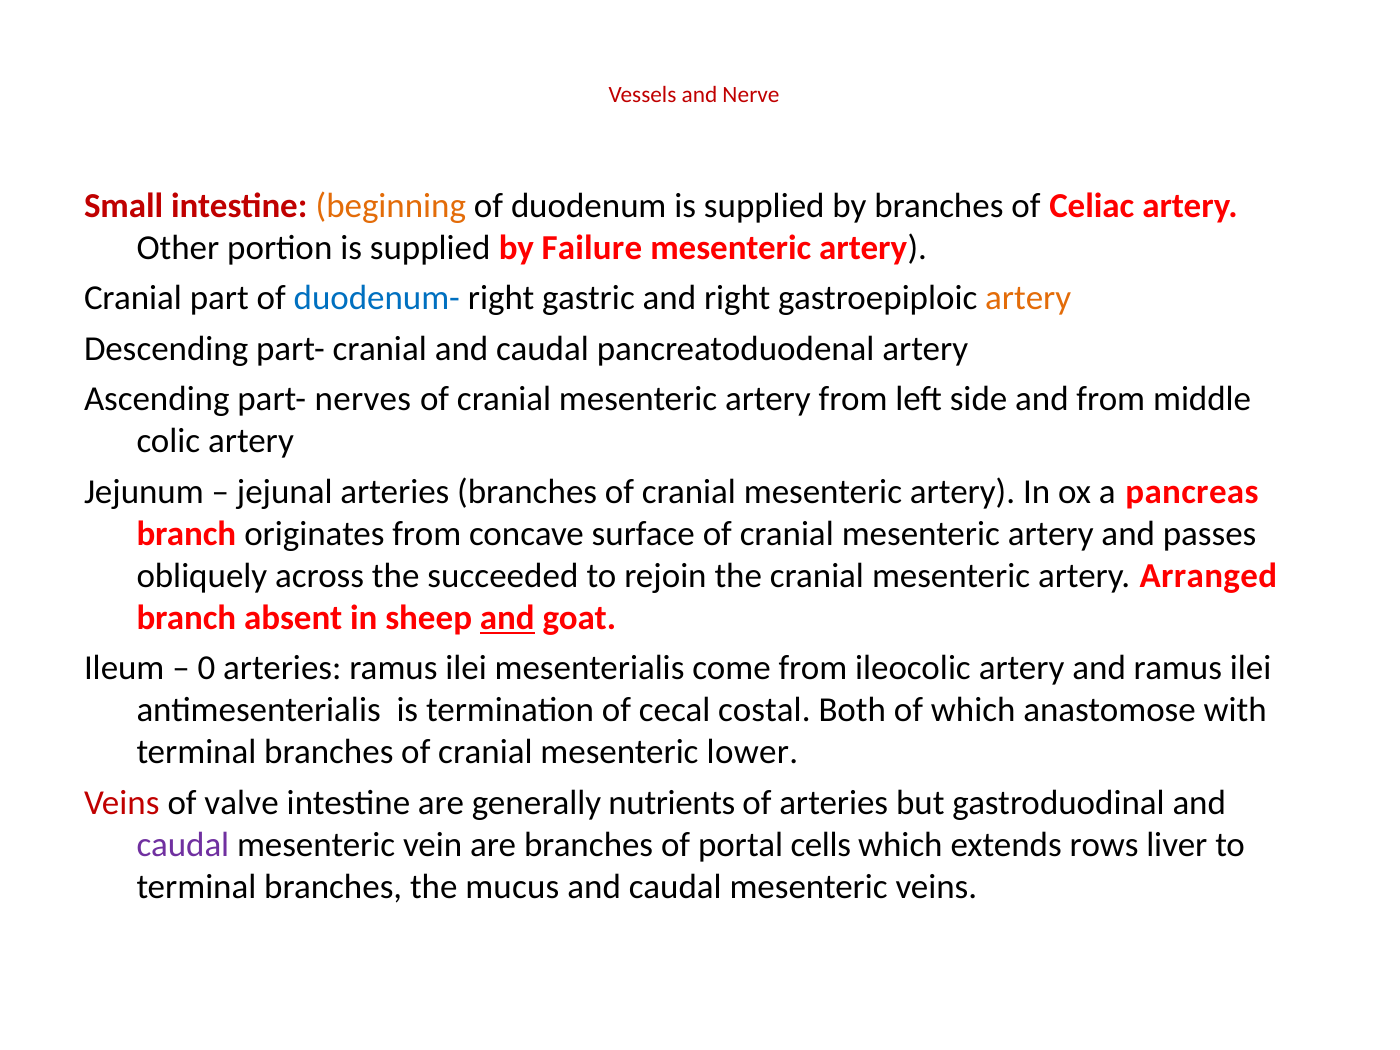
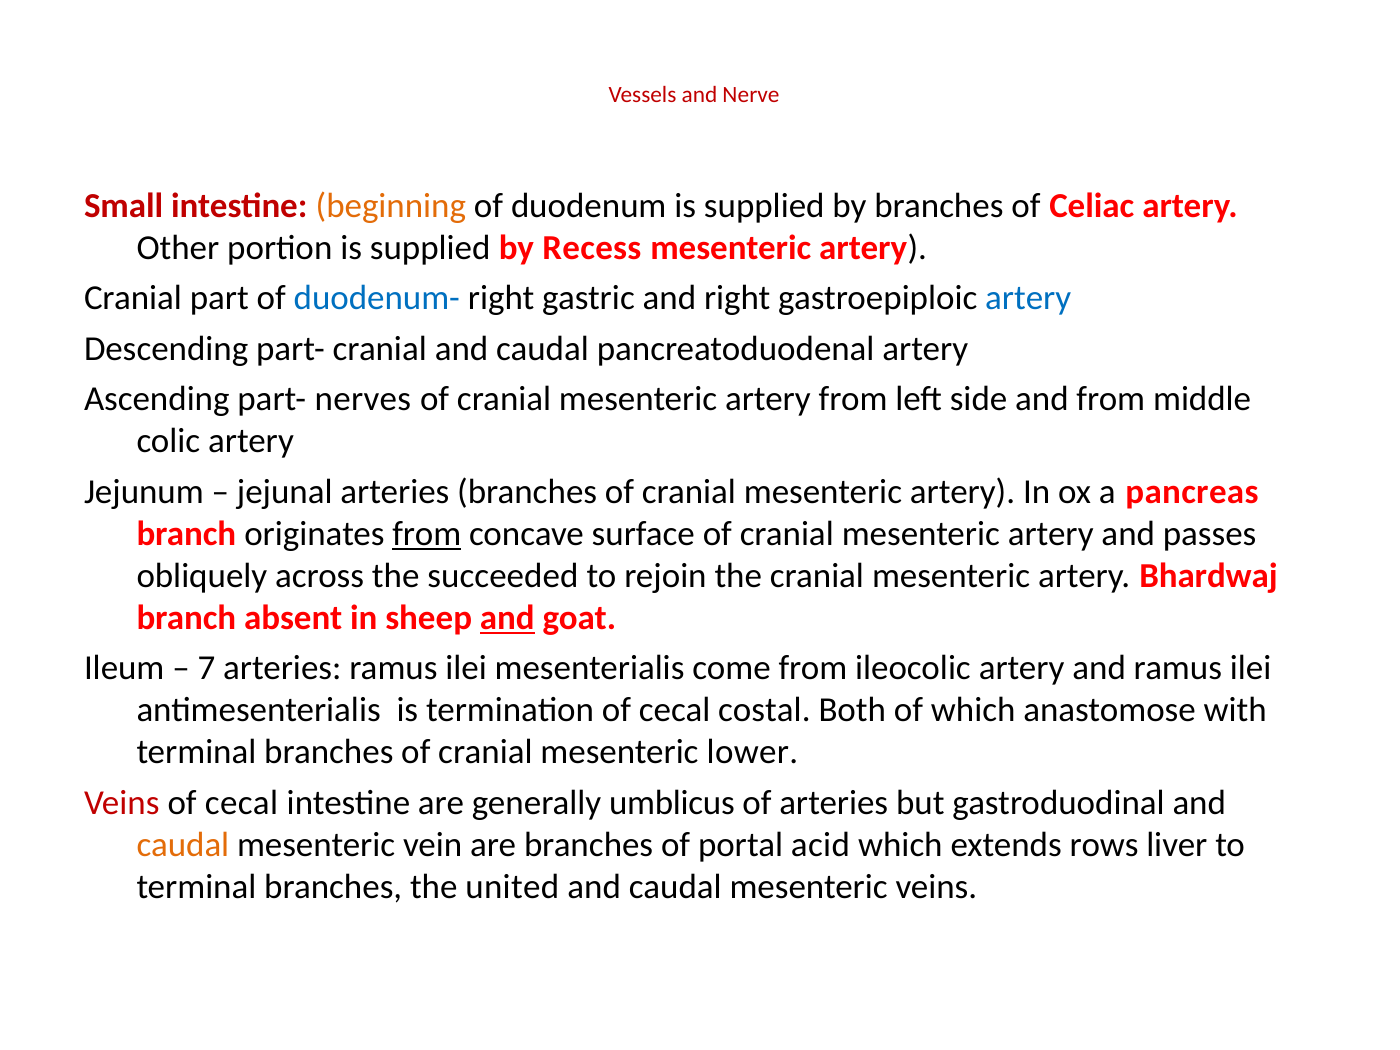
Failure: Failure -> Recess
artery at (1028, 298) colour: orange -> blue
from at (427, 534) underline: none -> present
Arranged: Arranged -> Bhardwaj
0: 0 -> 7
Veins of valve: valve -> cecal
nutrients: nutrients -> umblicus
caudal at (183, 845) colour: purple -> orange
cells: cells -> acid
mucus: mucus -> united
